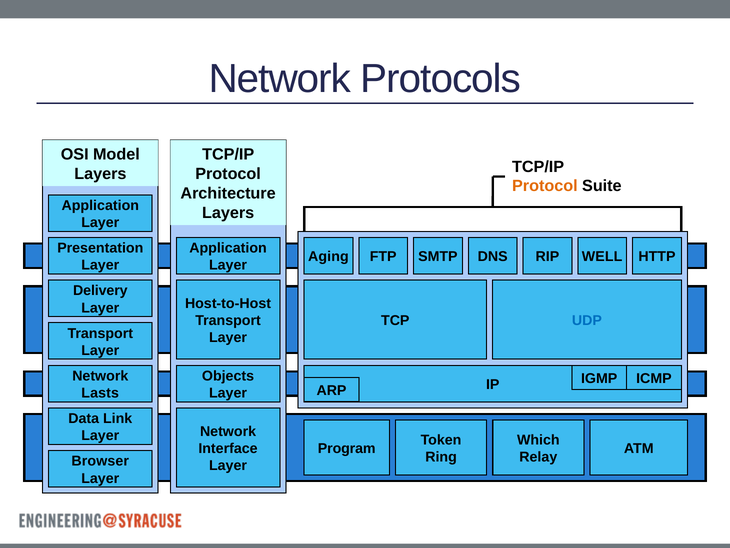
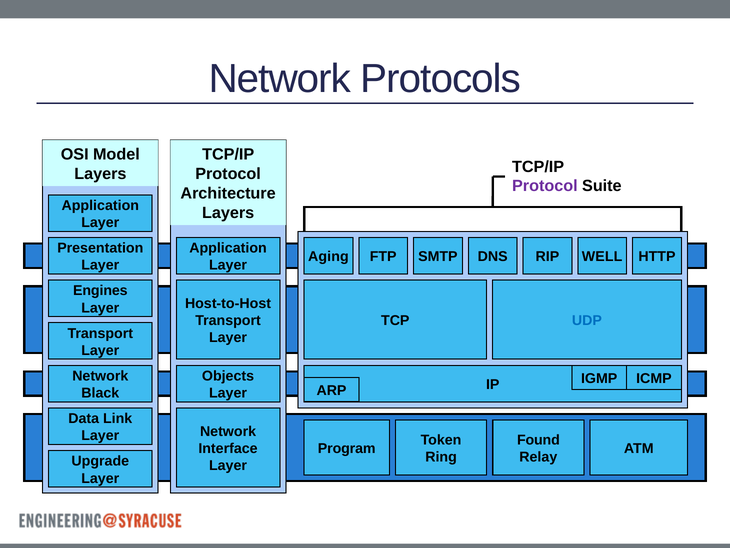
Protocol at (545, 186) colour: orange -> purple
Delivery: Delivery -> Engines
Lasts: Lasts -> Black
Which: Which -> Found
Browser: Browser -> Upgrade
